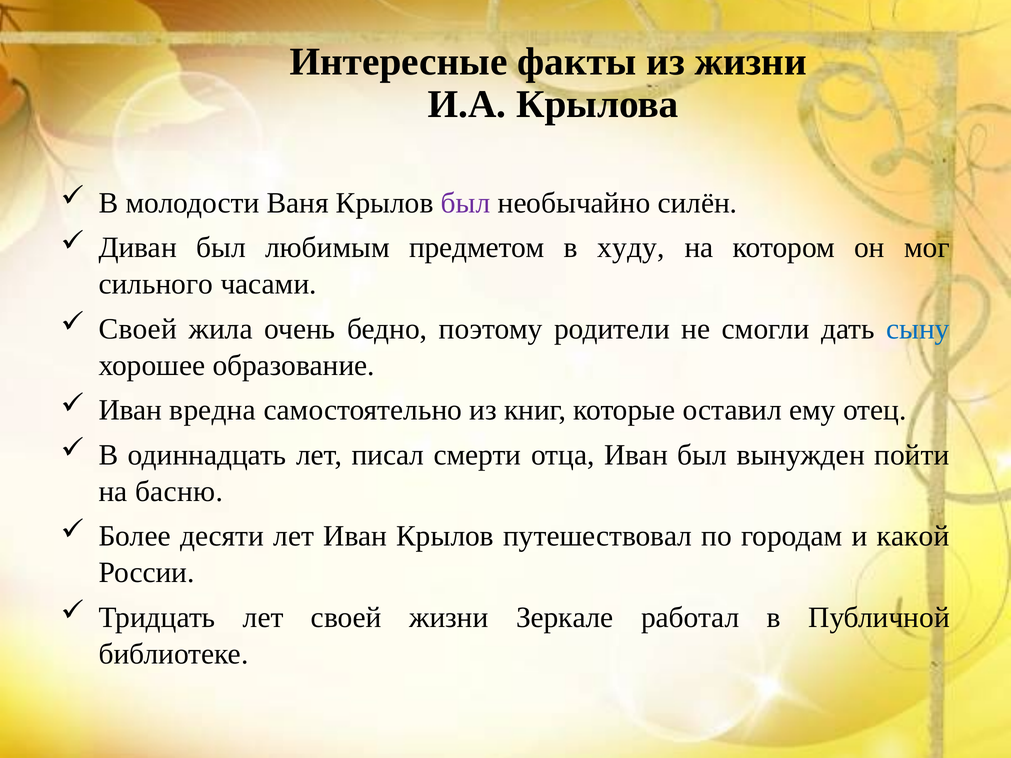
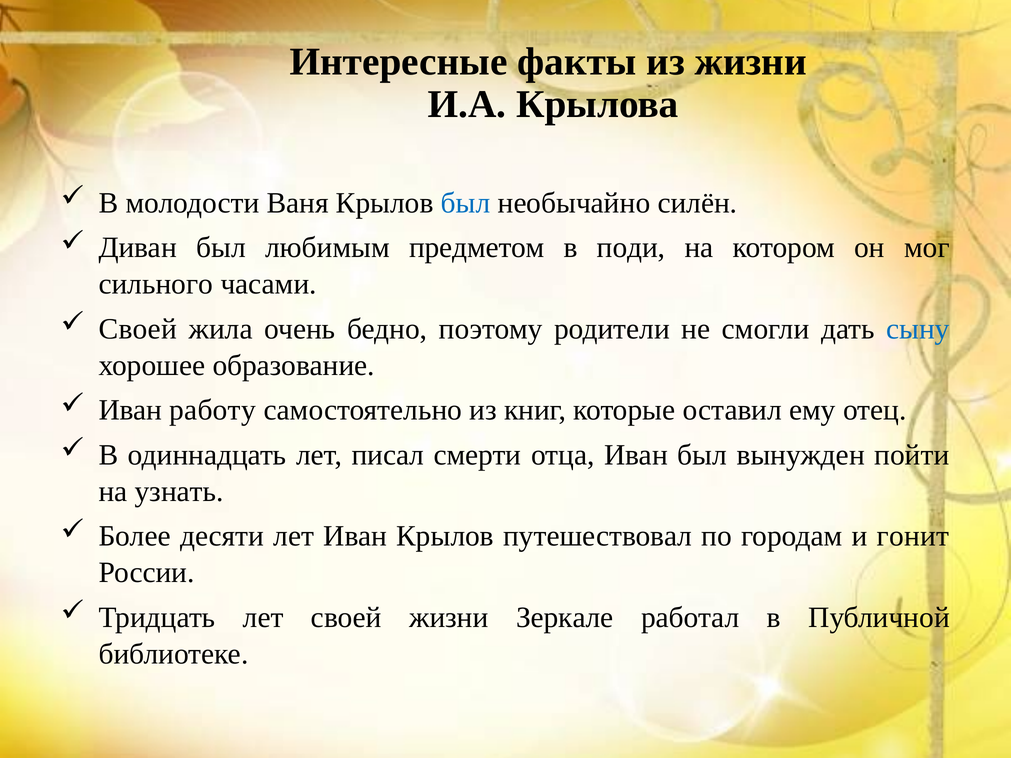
был at (466, 203) colour: purple -> blue
худу: худу -> поди
вредна: вредна -> работу
басню: басню -> узнать
какой: какой -> гонит
